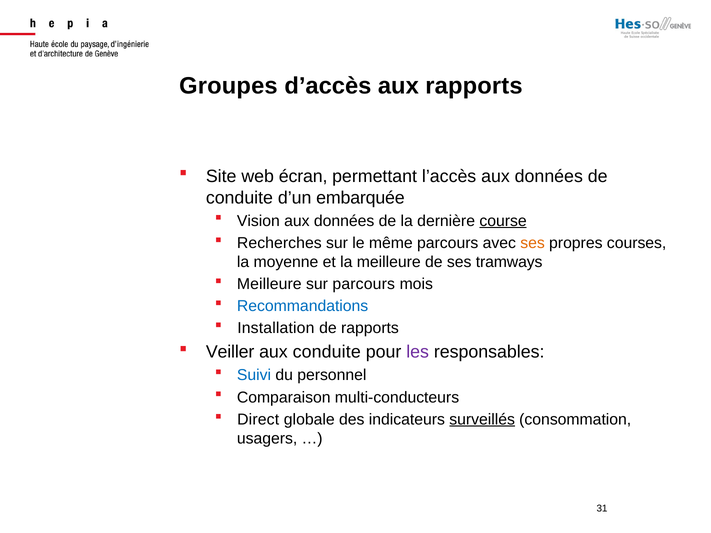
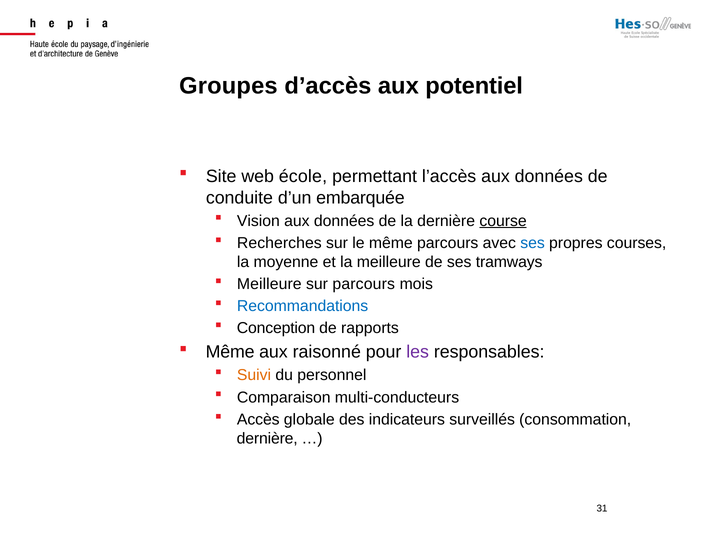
aux rapports: rapports -> potentiel
écran: écran -> école
ses at (533, 243) colour: orange -> blue
Installation: Installation -> Conception
Veiller at (230, 352): Veiller -> Même
aux conduite: conduite -> raisonné
Suivi colour: blue -> orange
Direct: Direct -> Accès
surveillés underline: present -> none
usagers at (267, 439): usagers -> dernière
